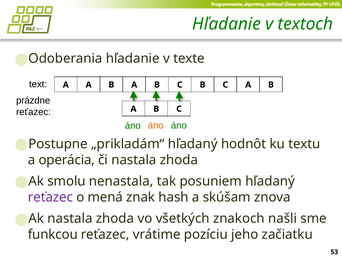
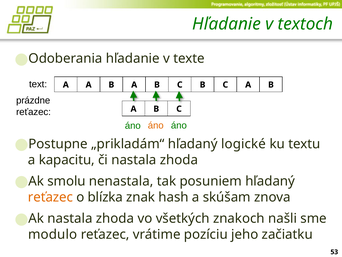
hodnôt: hodnôt -> logické
operácia: operácia -> kapacitu
reťazec at (50, 197) colour: purple -> orange
mená: mená -> blízka
funkcou: funkcou -> modulo
